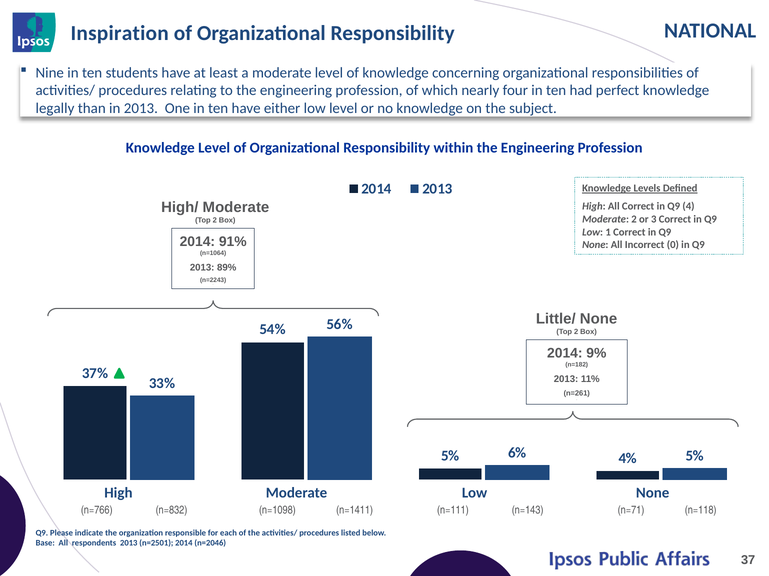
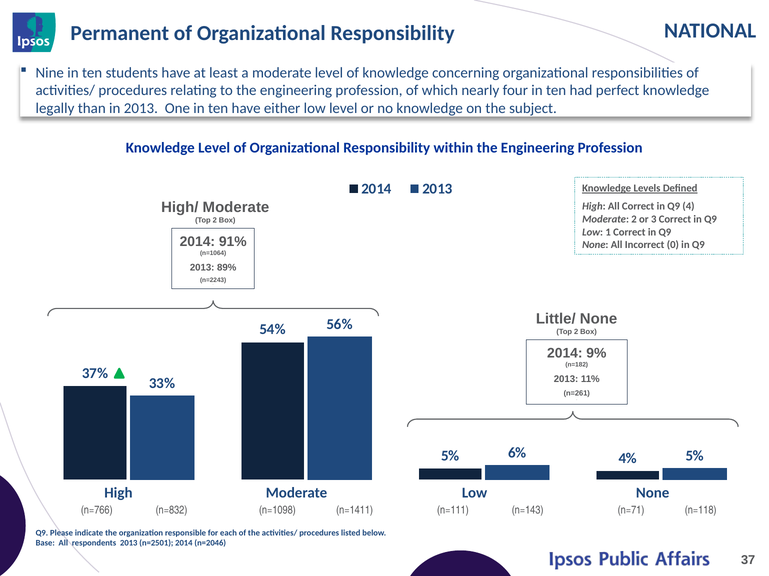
Inspiration: Inspiration -> Permanent
